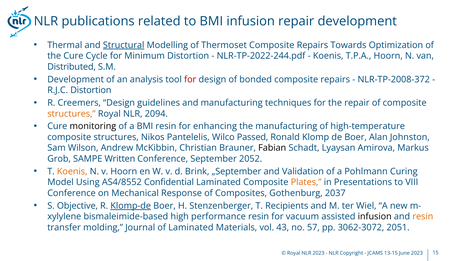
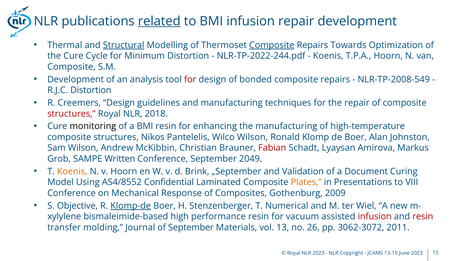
related underline: none -> present
Composite at (272, 45) underline: none -> present
Distributed at (72, 67): Distributed -> Composite
NLR-TP-2008-372: NLR-TP-2008-372 -> NLR-TP-2008-549
structures at (71, 113) colour: orange -> red
2094: 2094 -> 2018
Wilco Passed: Passed -> Wilson
Fabian colour: black -> red
2052: 2052 -> 2049
Pohlmann: Pohlmann -> Document
2037: 2037 -> 2009
Recipients: Recipients -> Numerical
infusion at (375, 216) colour: black -> red
resin at (423, 216) colour: orange -> red
of Laminated: Laminated -> September
43: 43 -> 13
57: 57 -> 26
2051: 2051 -> 2011
